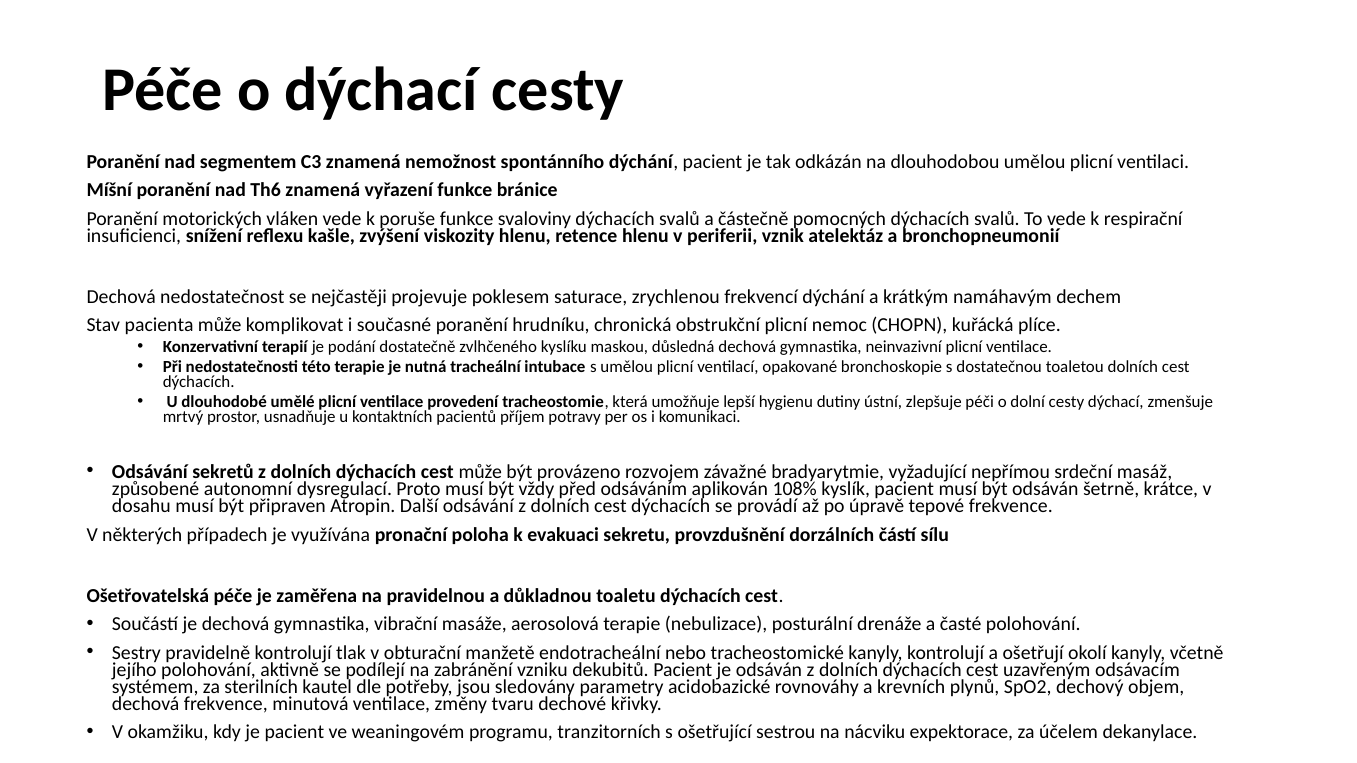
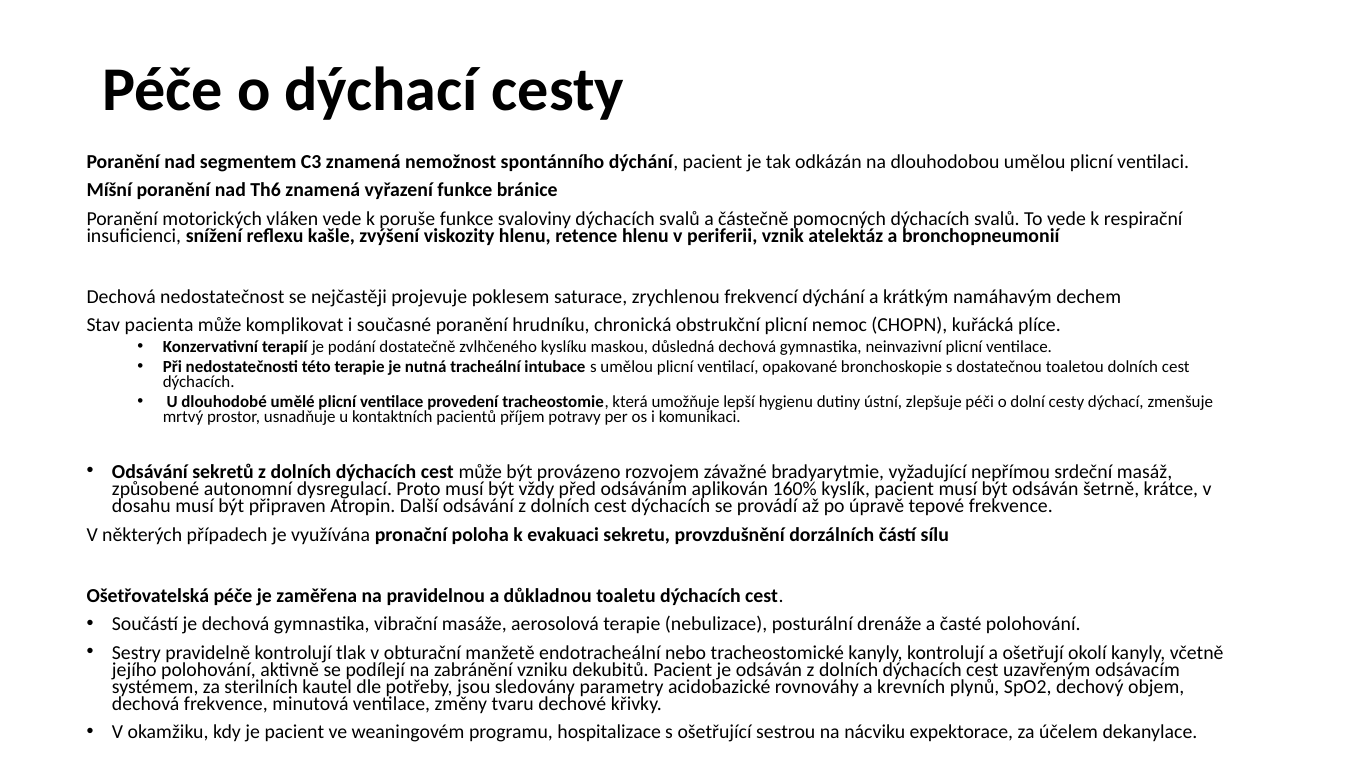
108%: 108% -> 160%
tranzitorních: tranzitorních -> hospitalizace
